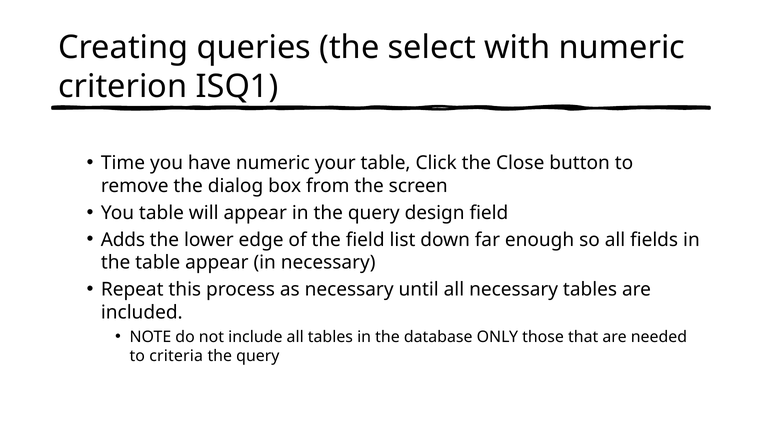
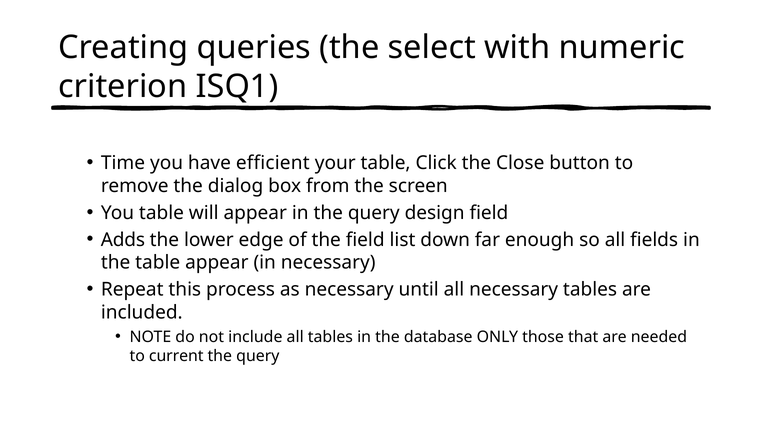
have numeric: numeric -> efficient
criteria: criteria -> current
